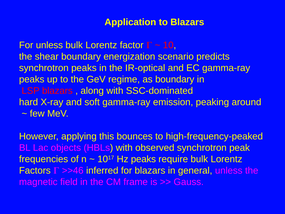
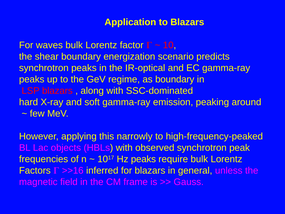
For unless: unless -> waves
bounces: bounces -> narrowly
>>46: >>46 -> >>16
